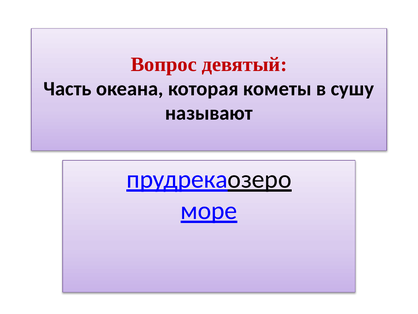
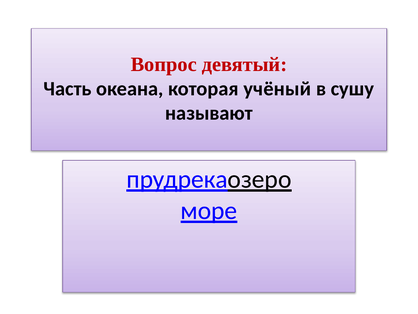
кометы: кометы -> учёный
